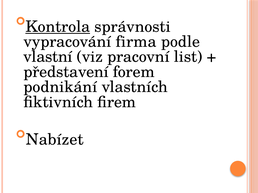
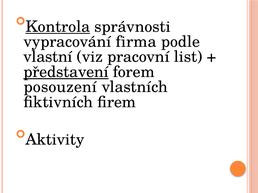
představení underline: none -> present
podnikání: podnikání -> posouzení
Nabízet: Nabízet -> Aktivity
